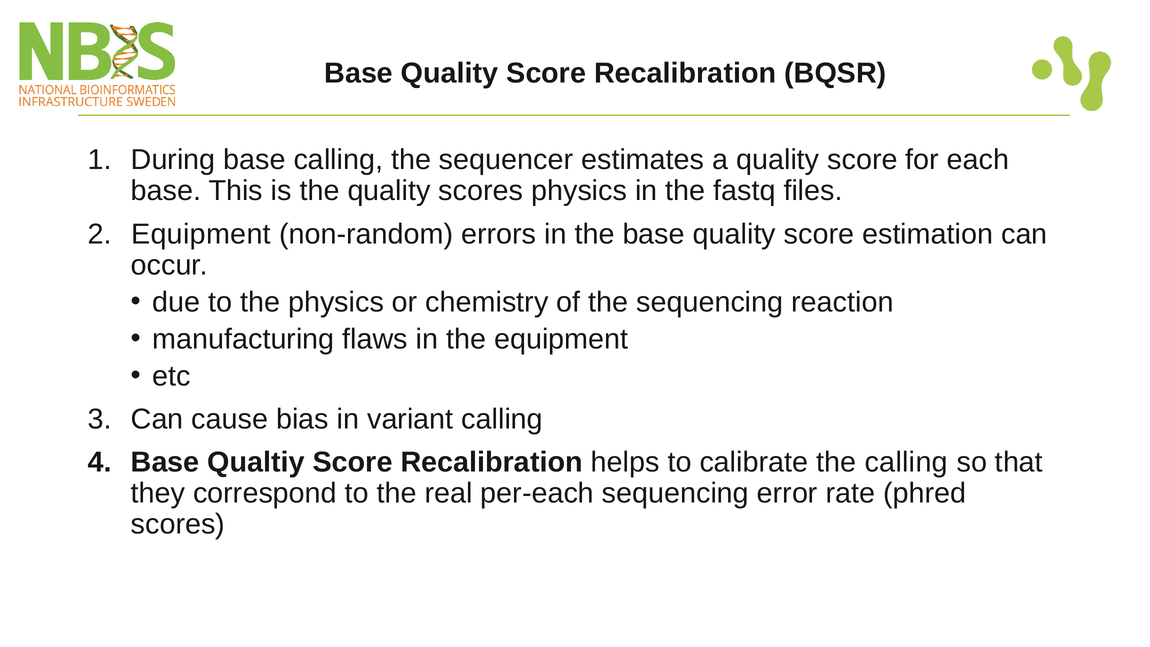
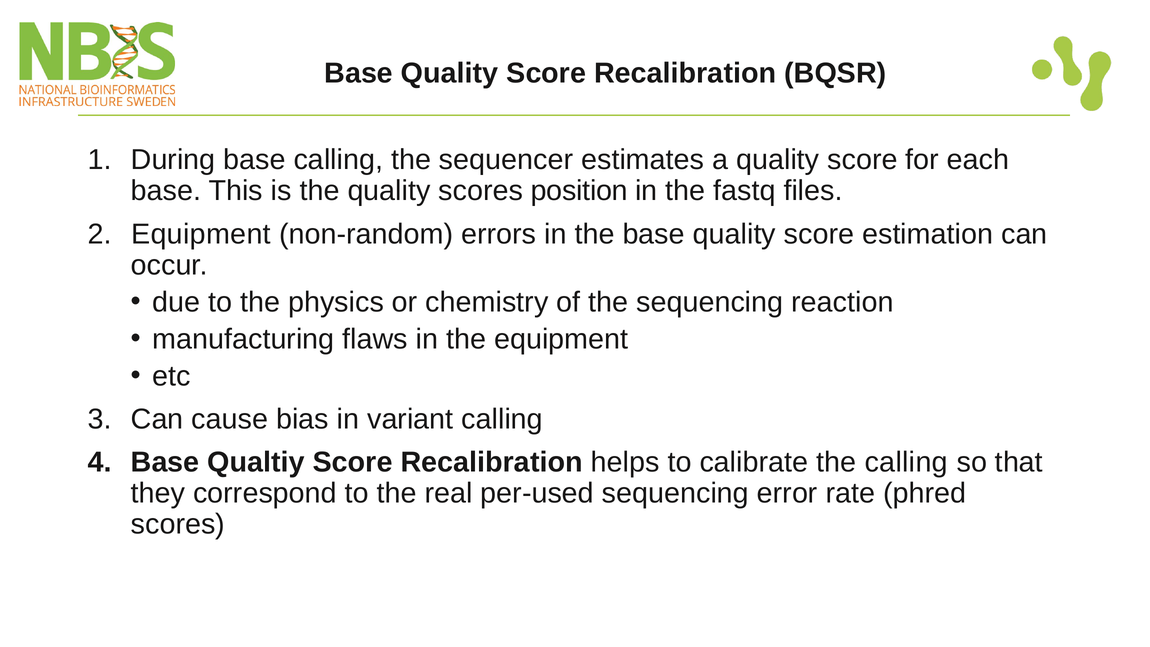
scores physics: physics -> position
per-each: per-each -> per-used
